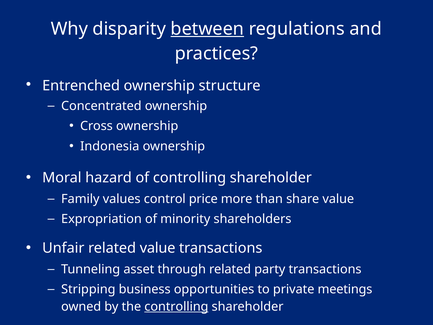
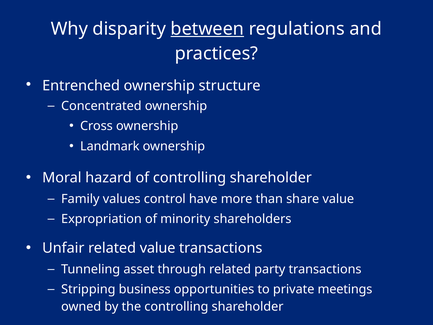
Indonesia: Indonesia -> Landmark
price: price -> have
controlling at (176, 306) underline: present -> none
